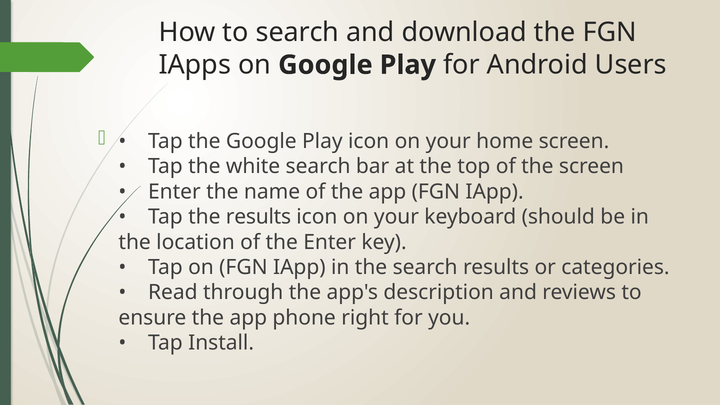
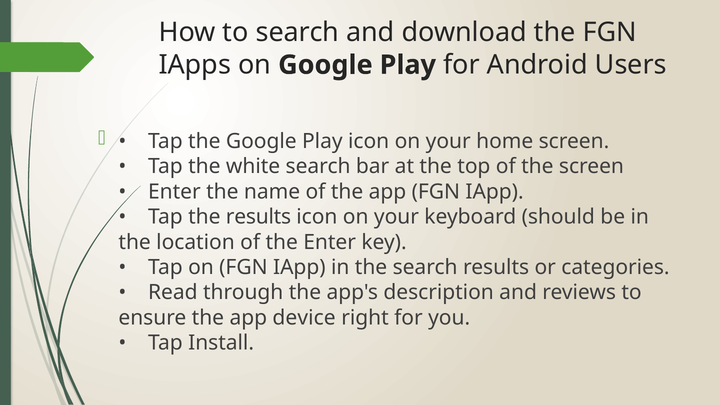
phone: phone -> device
